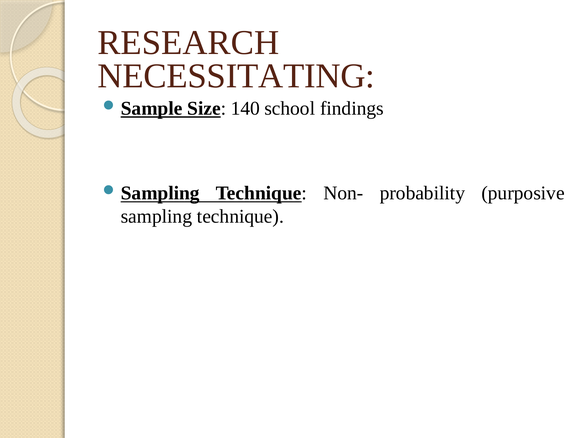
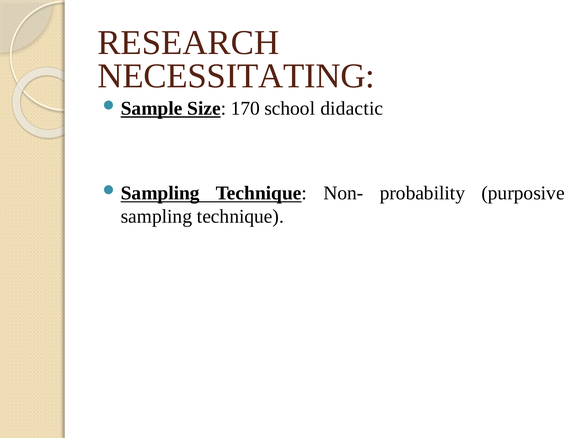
140: 140 -> 170
findings: findings -> didactic
